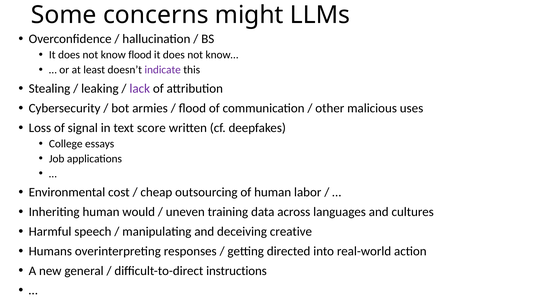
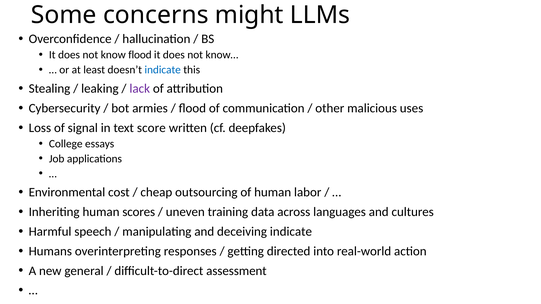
indicate at (163, 70) colour: purple -> blue
would: would -> scores
deceiving creative: creative -> indicate
instructions: instructions -> assessment
